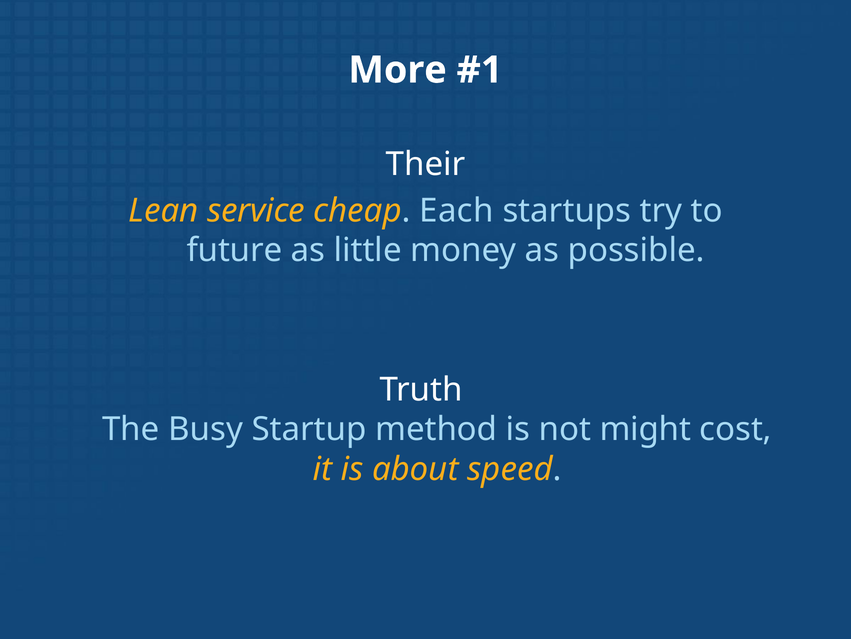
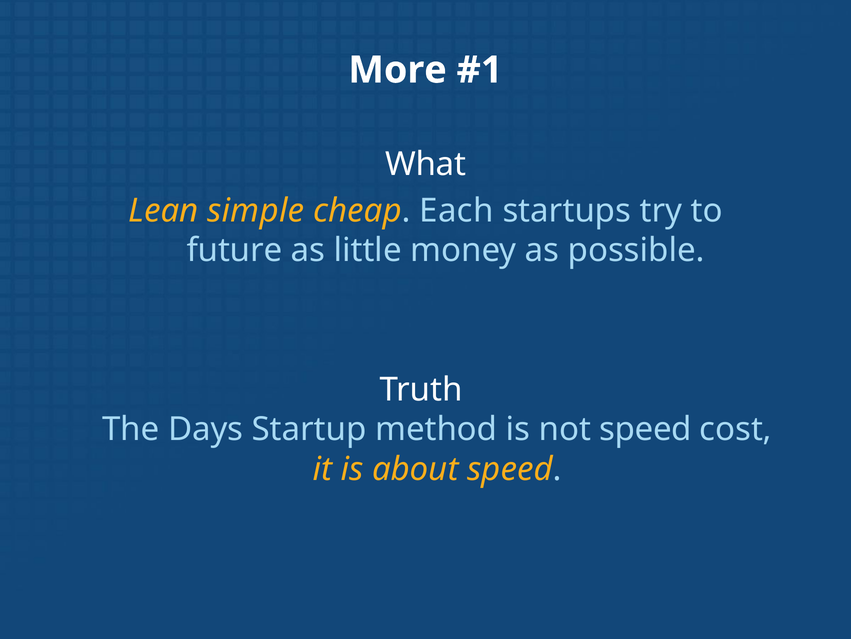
Their: Their -> What
service: service -> simple
Busy: Busy -> Days
not might: might -> speed
